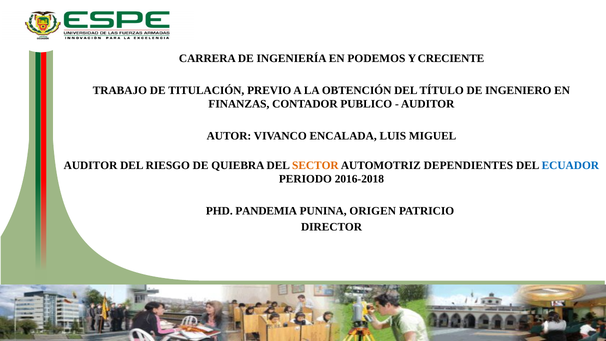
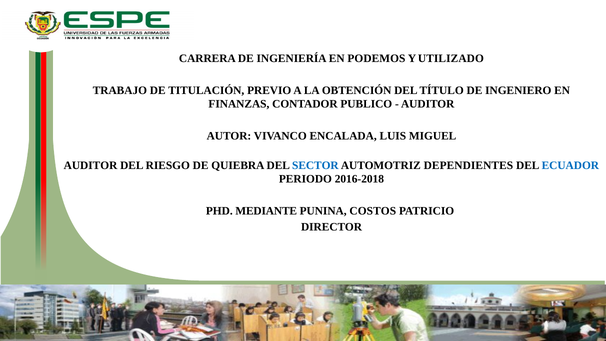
CRECIENTE: CRECIENTE -> UTILIZADO
SECTOR colour: orange -> blue
PANDEMIA: PANDEMIA -> MEDIANTE
ORIGEN: ORIGEN -> COSTOS
